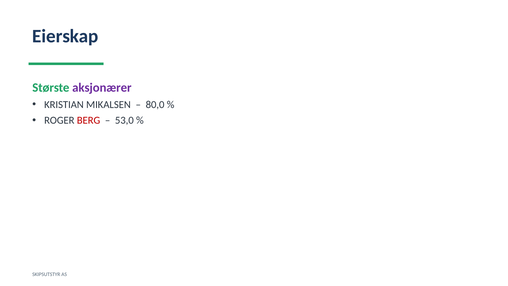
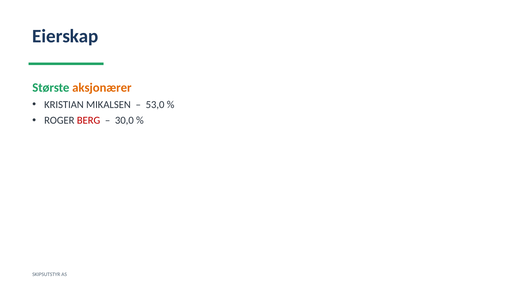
aksjonærer colour: purple -> orange
80,0: 80,0 -> 53,0
53,0: 53,0 -> 30,0
